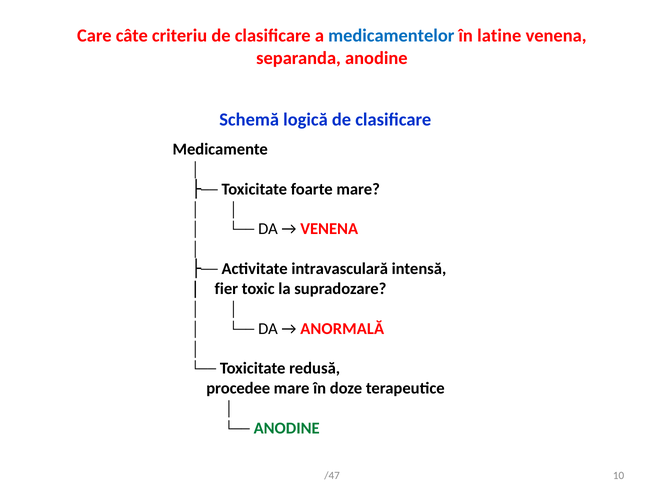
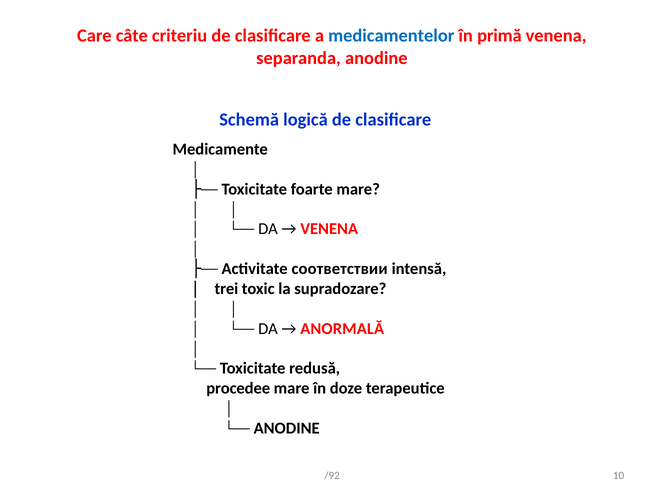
latine: latine -> primă
intravasculară: intravasculară -> соответствии
fier: fier -> trei
ANODINE at (287, 428) colour: green -> black
/47: /47 -> /92
